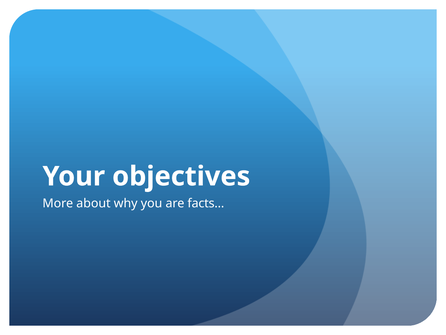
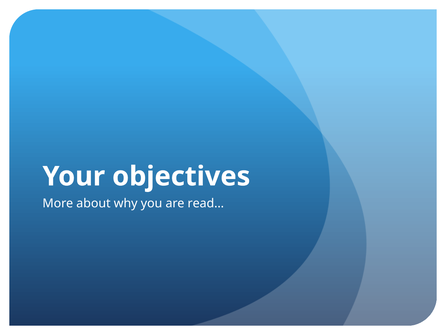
facts…: facts… -> read…
